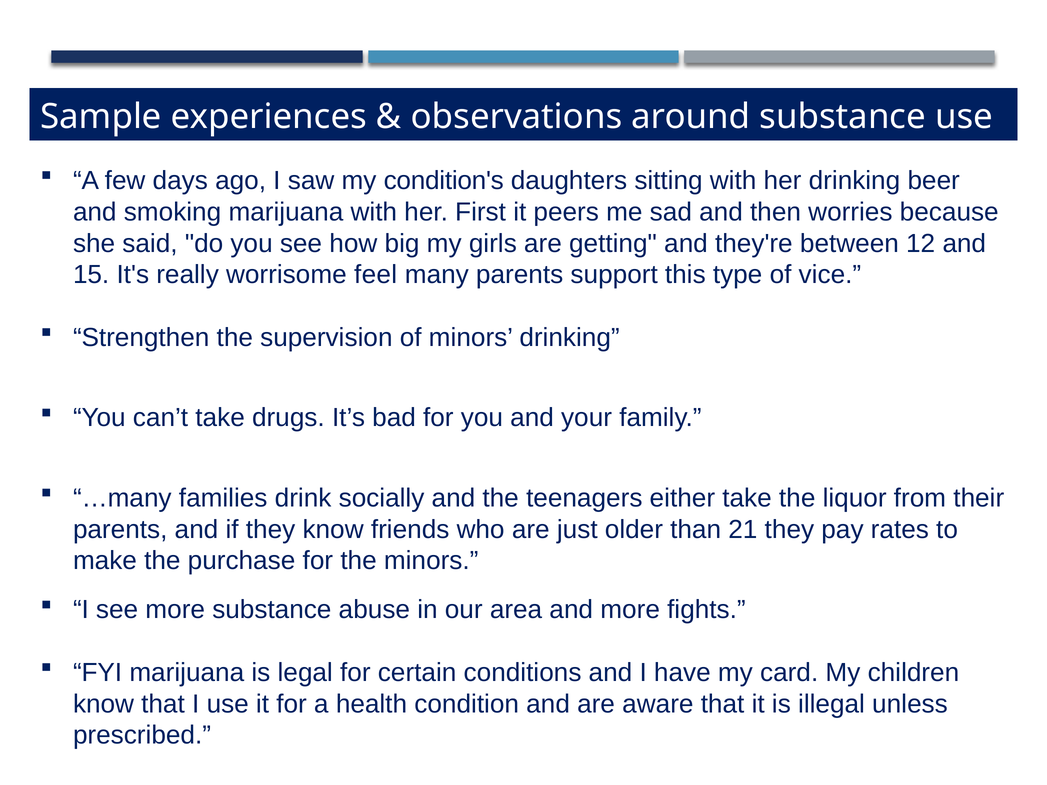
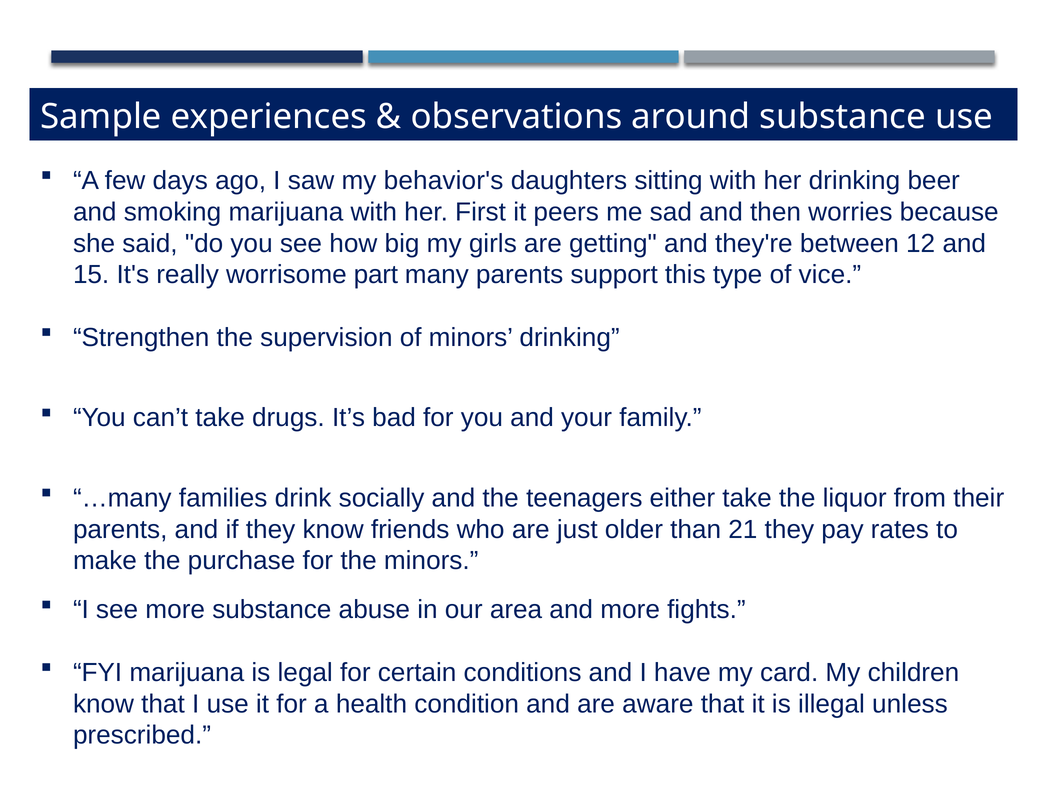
condition's: condition's -> behavior's
feel: feel -> part
